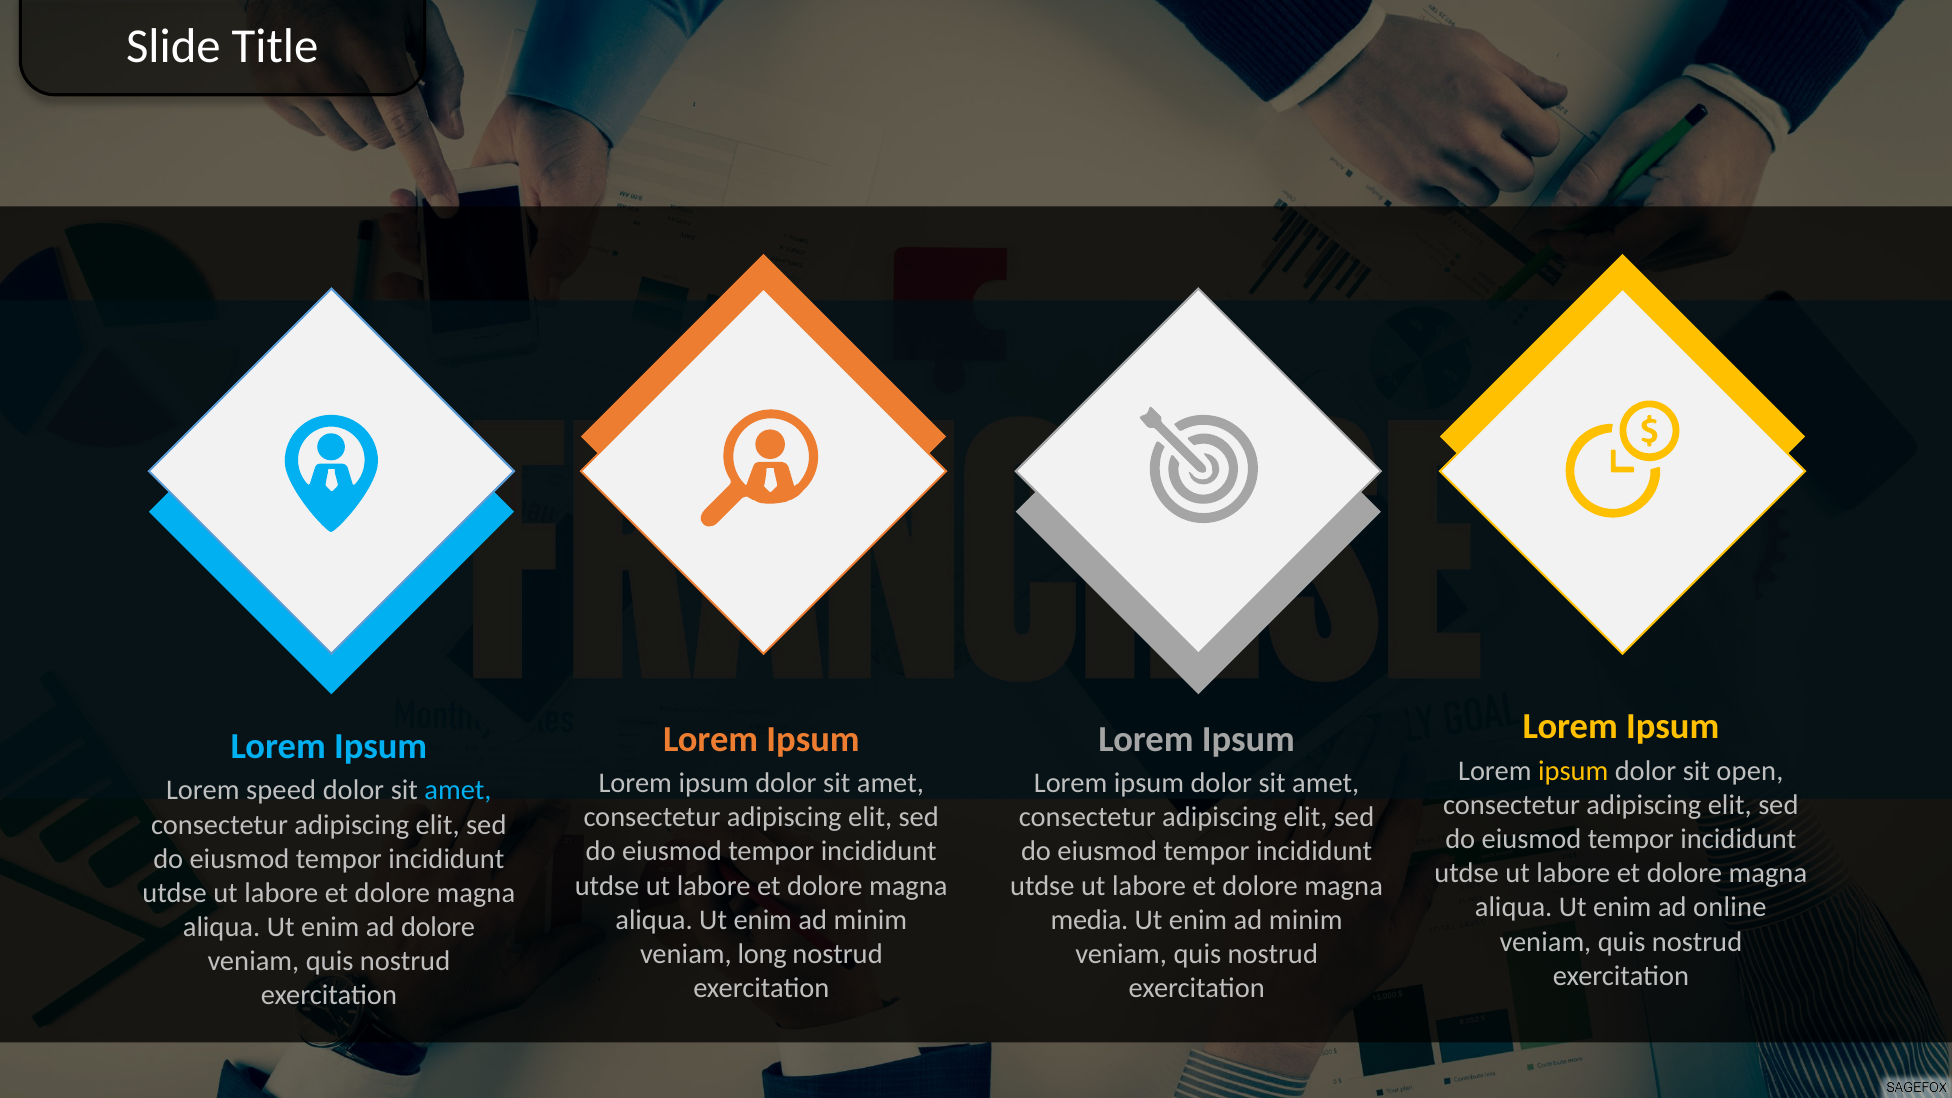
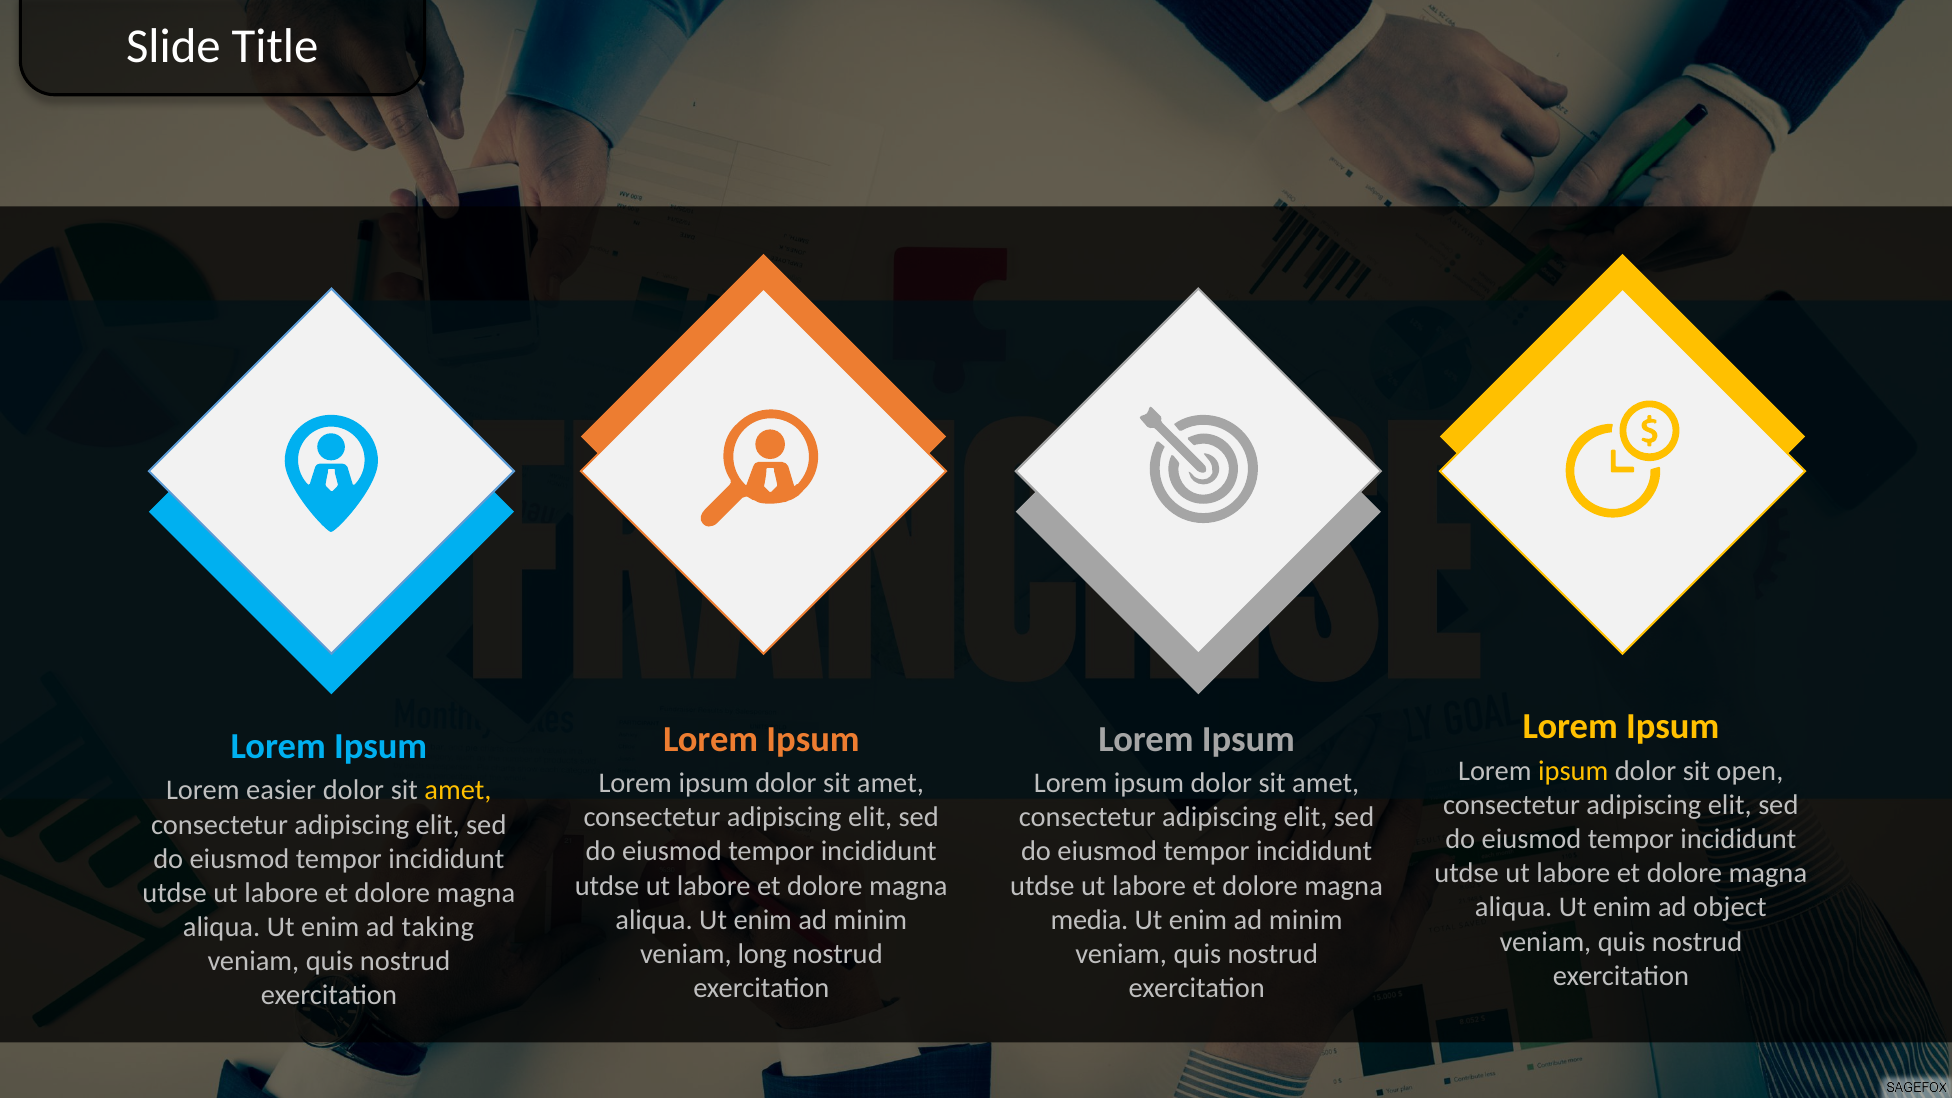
speed: speed -> easier
amet at (458, 790) colour: light blue -> yellow
online: online -> object
ad dolore: dolore -> taking
